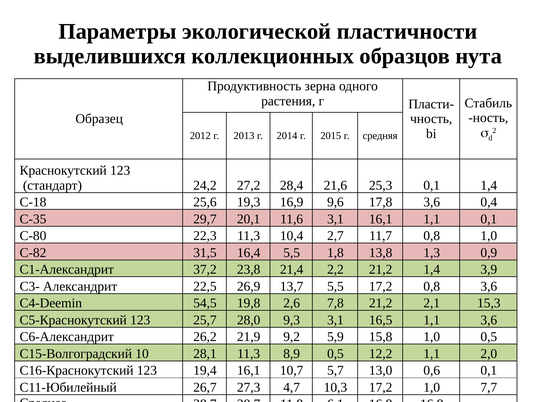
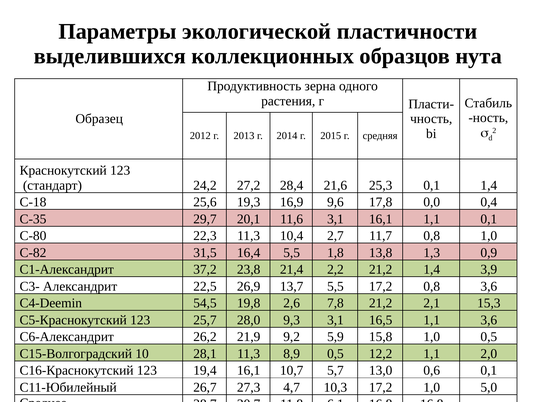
17,8 3,6: 3,6 -> 0,0
7,7: 7,7 -> 5,0
